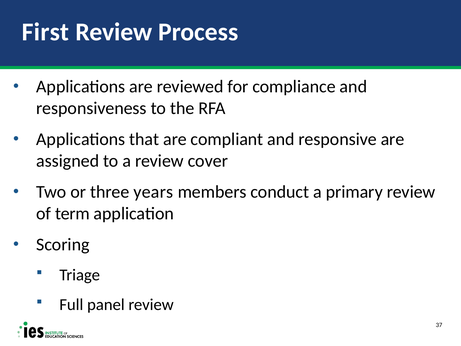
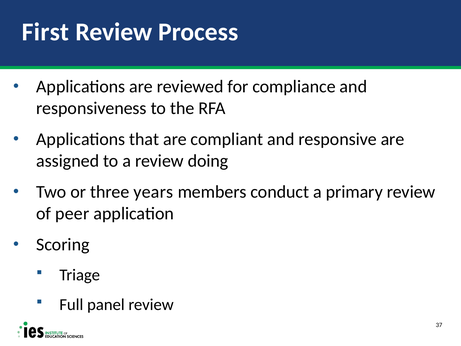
cover: cover -> doing
term: term -> peer
